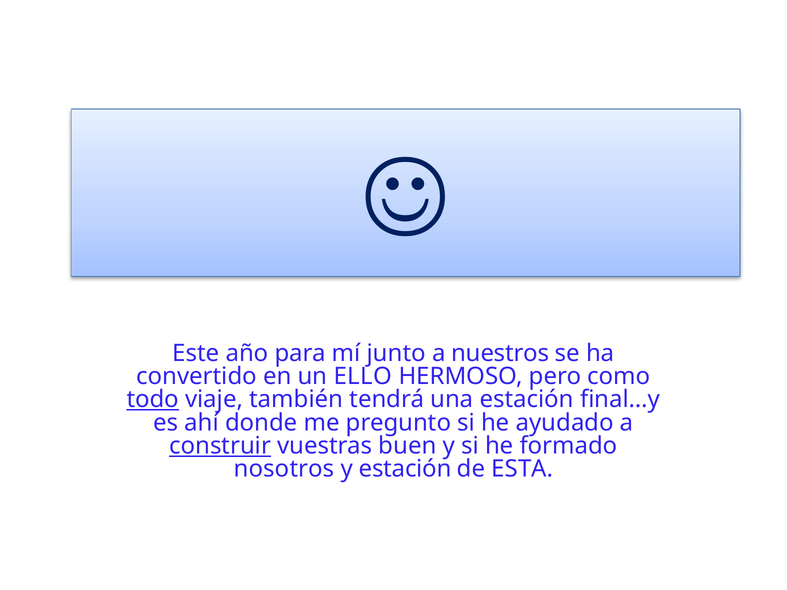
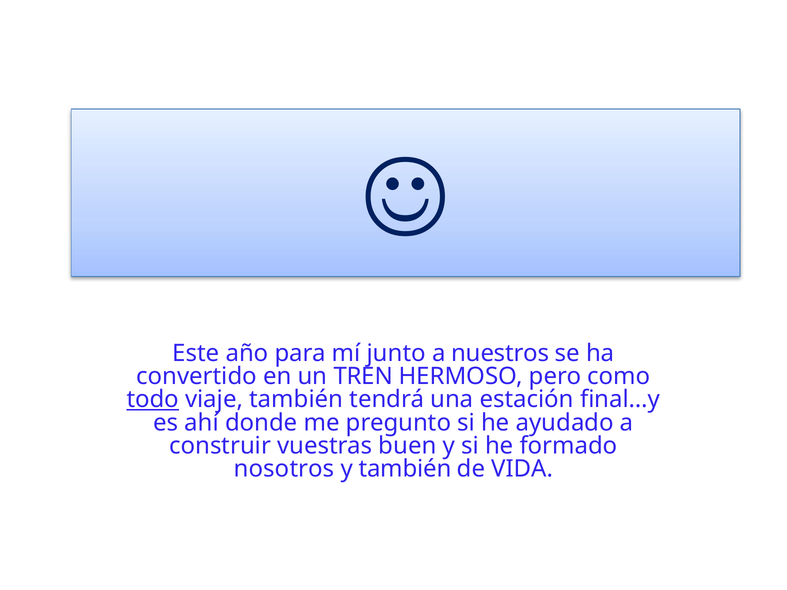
ELLO: ELLO -> TREN
construir underline: present -> none
y estación: estación -> también
ESTA: ESTA -> VIDA
